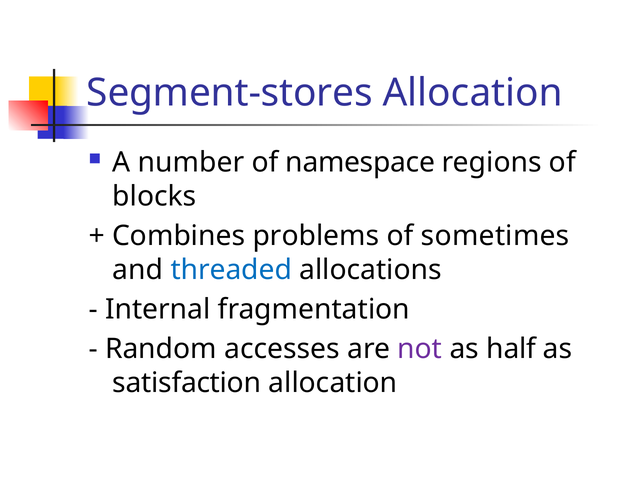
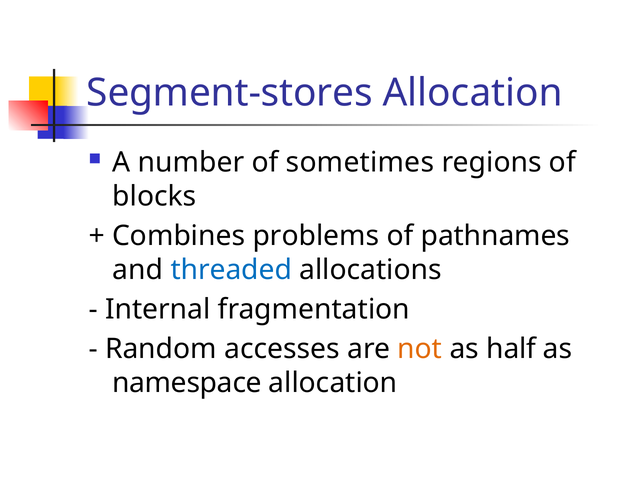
namespace: namespace -> sometimes
sometimes: sometimes -> pathnames
not colour: purple -> orange
satisfaction: satisfaction -> namespace
